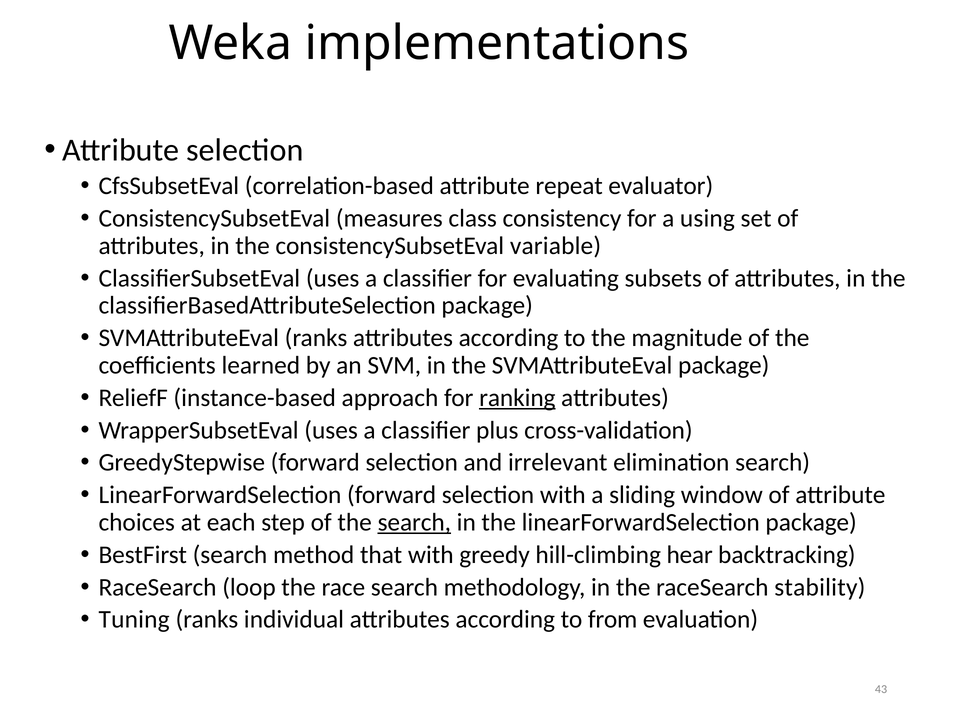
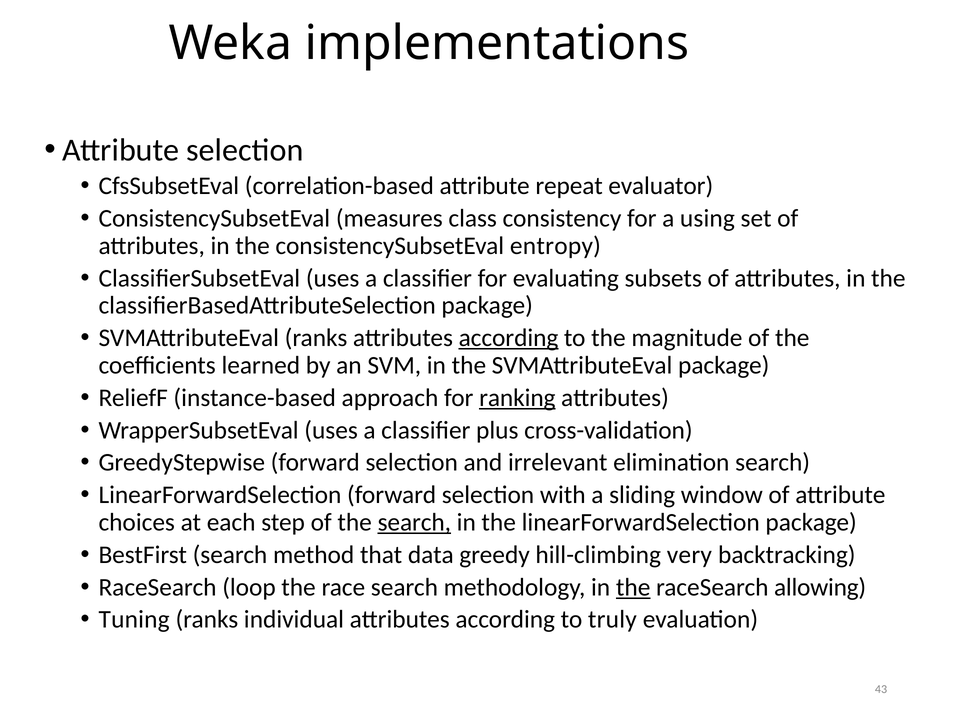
variable: variable -> entropy
according at (508, 338) underline: none -> present
that with: with -> data
hear: hear -> very
the at (633, 587) underline: none -> present
stability: stability -> allowing
from: from -> truly
